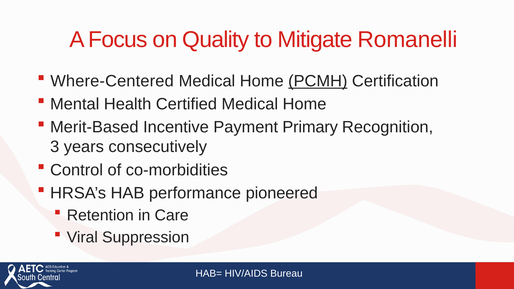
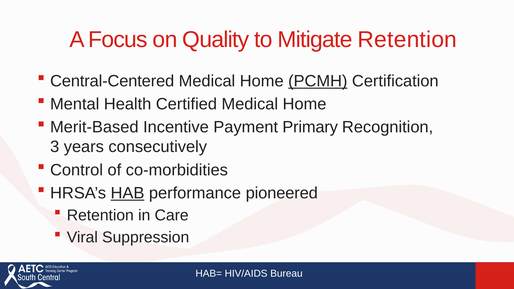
Mitigate Romanelli: Romanelli -> Retention
Where-Centered: Where-Centered -> Central-Centered
HAB underline: none -> present
